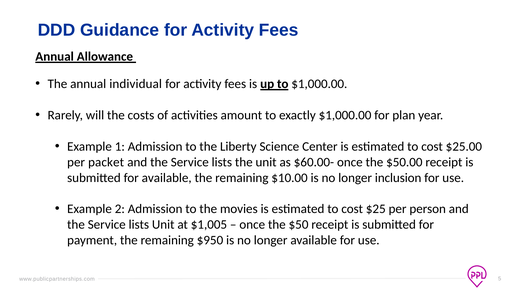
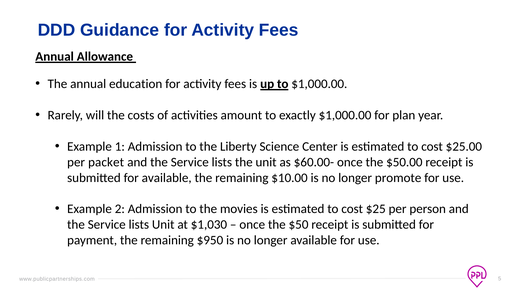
individual: individual -> education
inclusion: inclusion -> promote
$1,005: $1,005 -> $1,030
